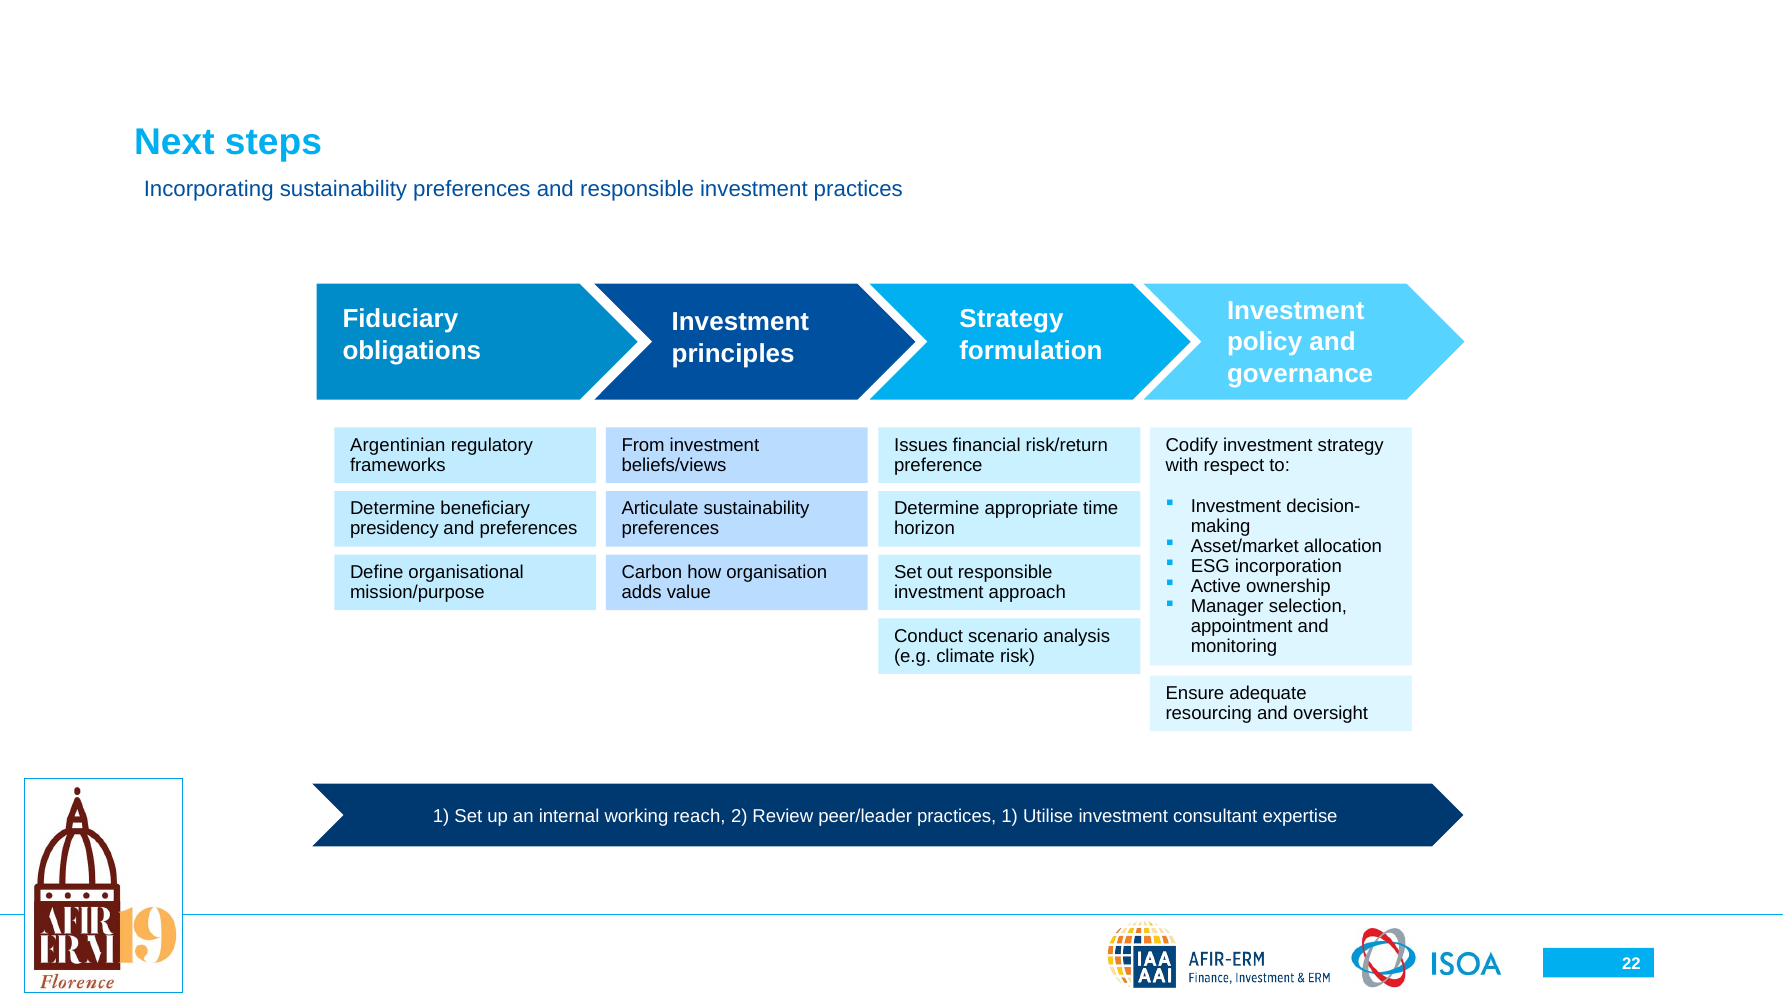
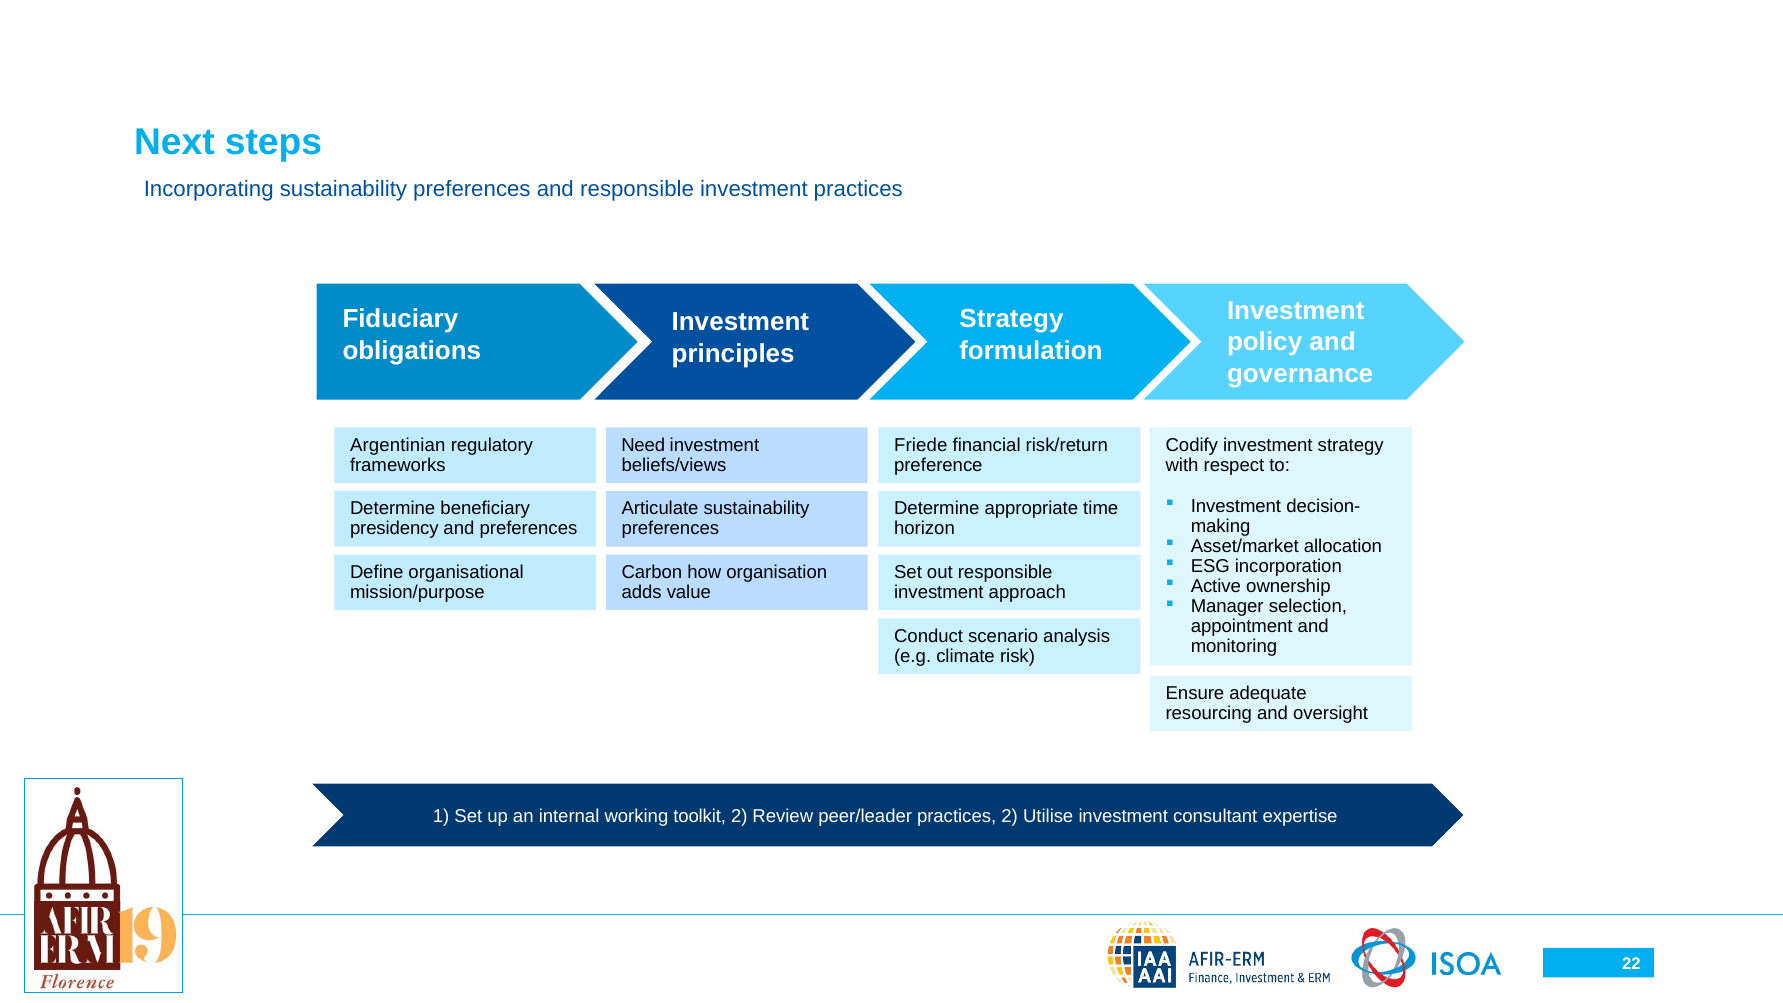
From: From -> Need
Issues: Issues -> Friede
reach: reach -> toolkit
practices 1: 1 -> 2
